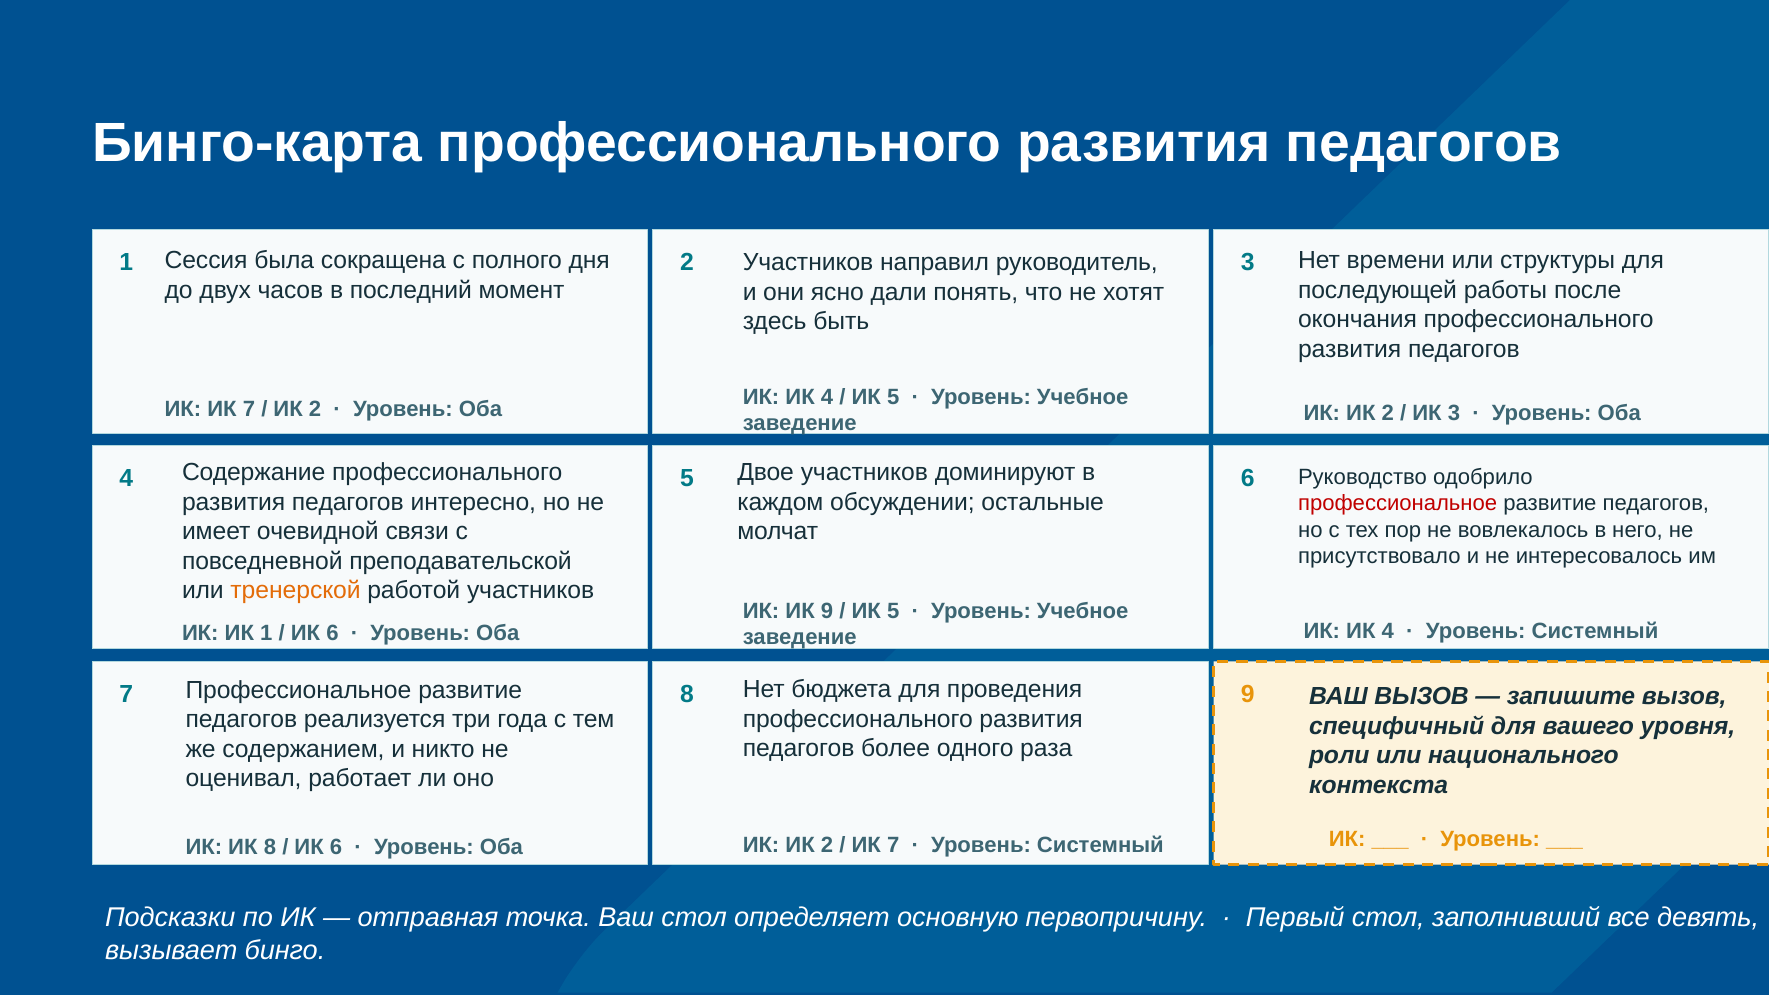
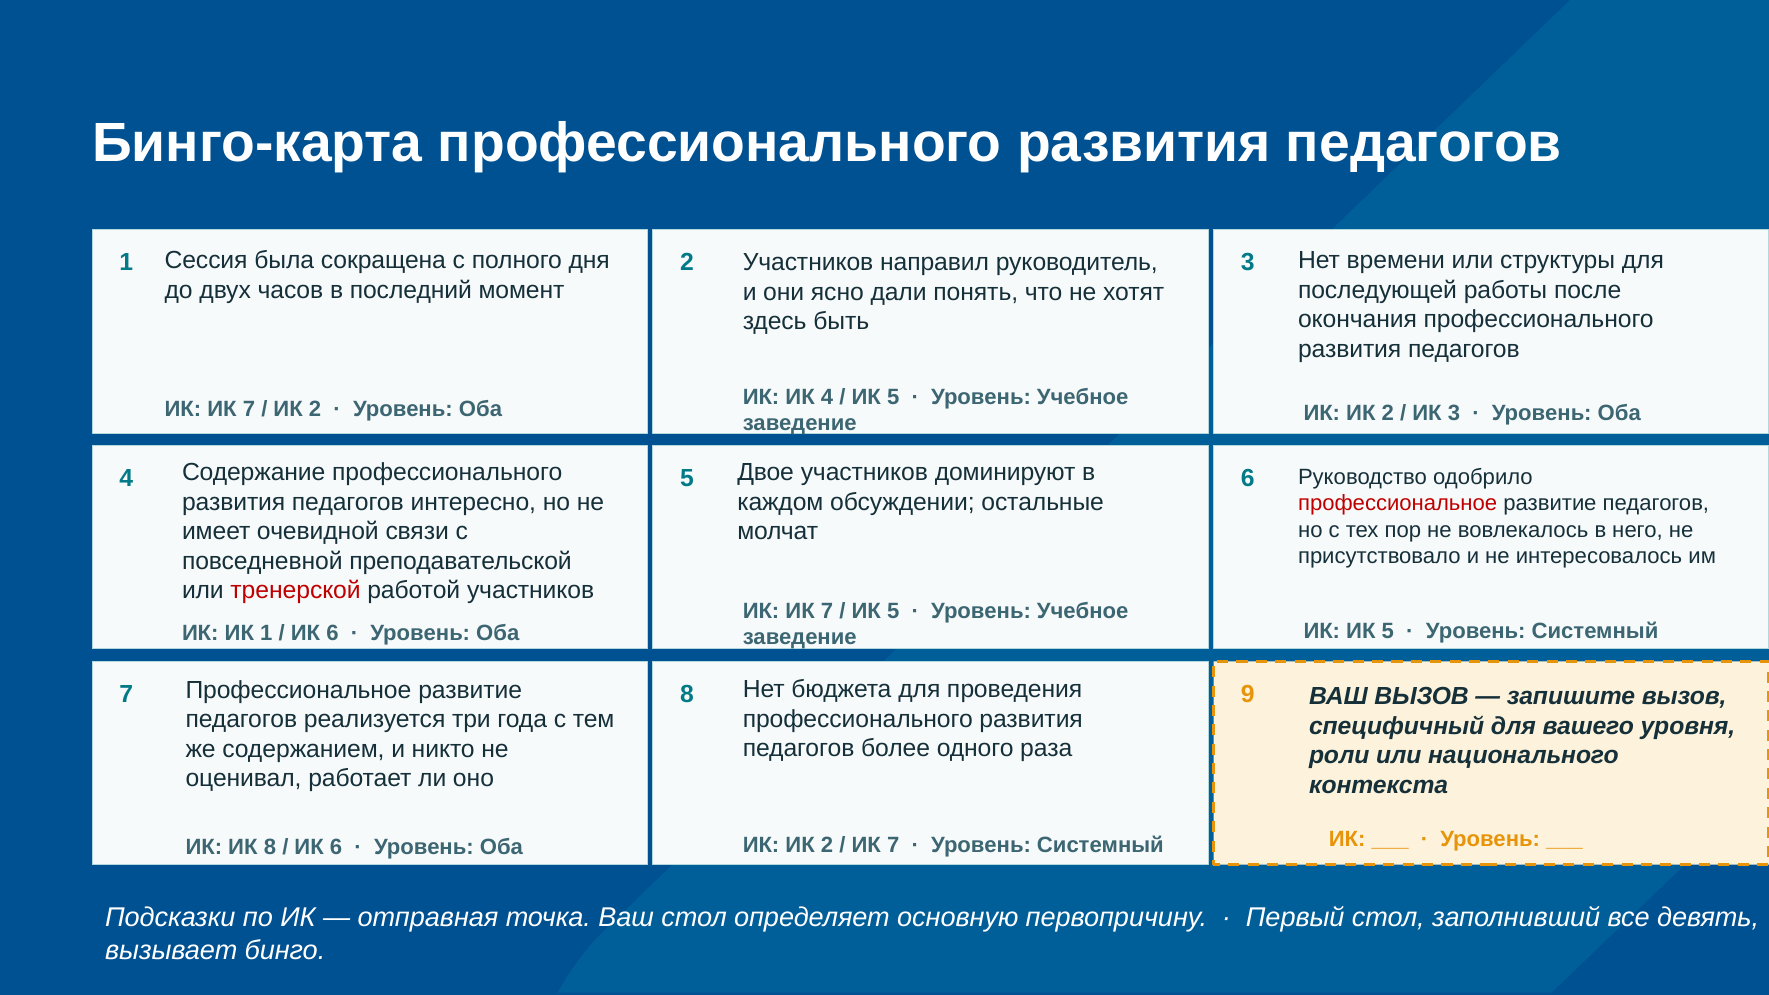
тренерской colour: orange -> red
9 at (827, 611): 9 -> 7
4 at (1388, 631): 4 -> 5
